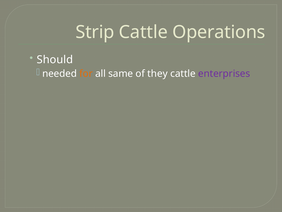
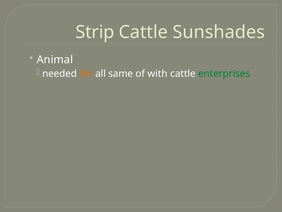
Operations: Operations -> Sunshades
Should: Should -> Animal
they: they -> with
enterprises colour: purple -> green
